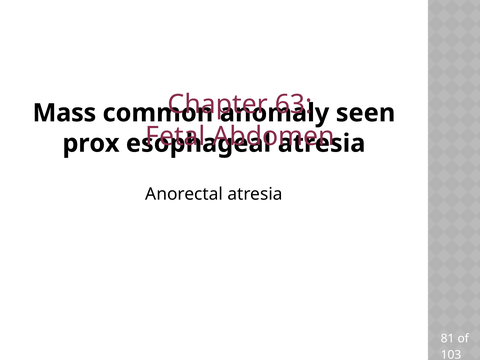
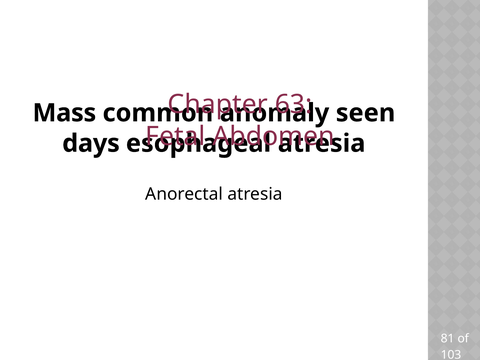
prox: prox -> days
